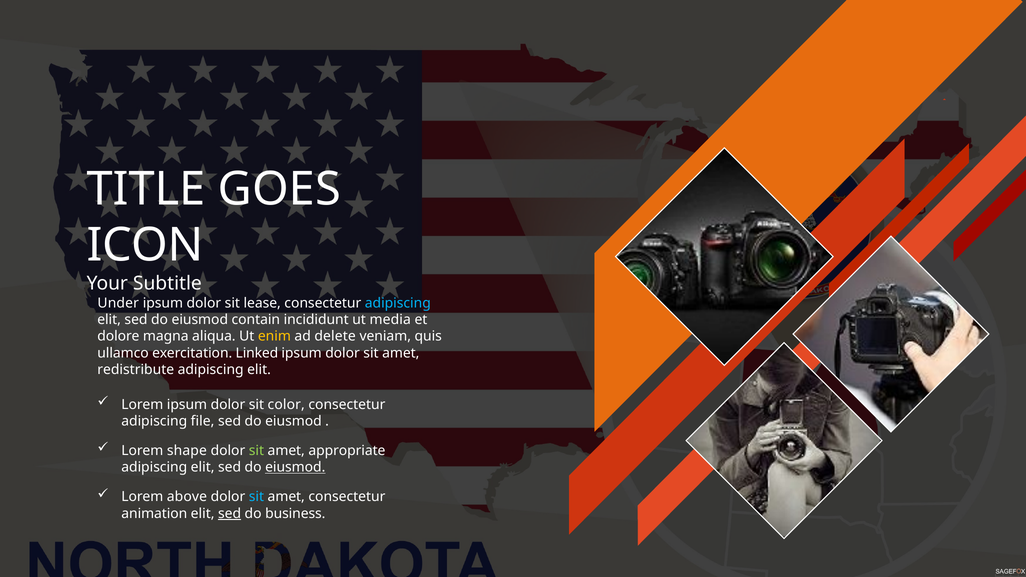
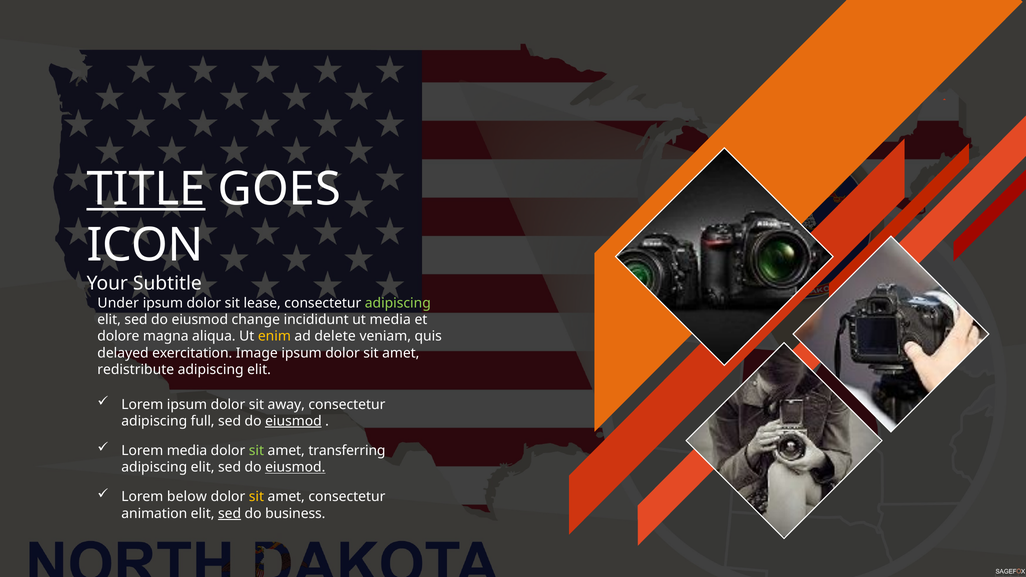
TITLE underline: none -> present
adipiscing at (398, 303) colour: light blue -> light green
contain: contain -> change
ullamco: ullamco -> delayed
Linked: Linked -> Image
color: color -> away
file: file -> full
eiusmod at (293, 421) underline: none -> present
Lorem shape: shape -> media
appropriate: appropriate -> transferring
above: above -> below
sit at (256, 497) colour: light blue -> yellow
